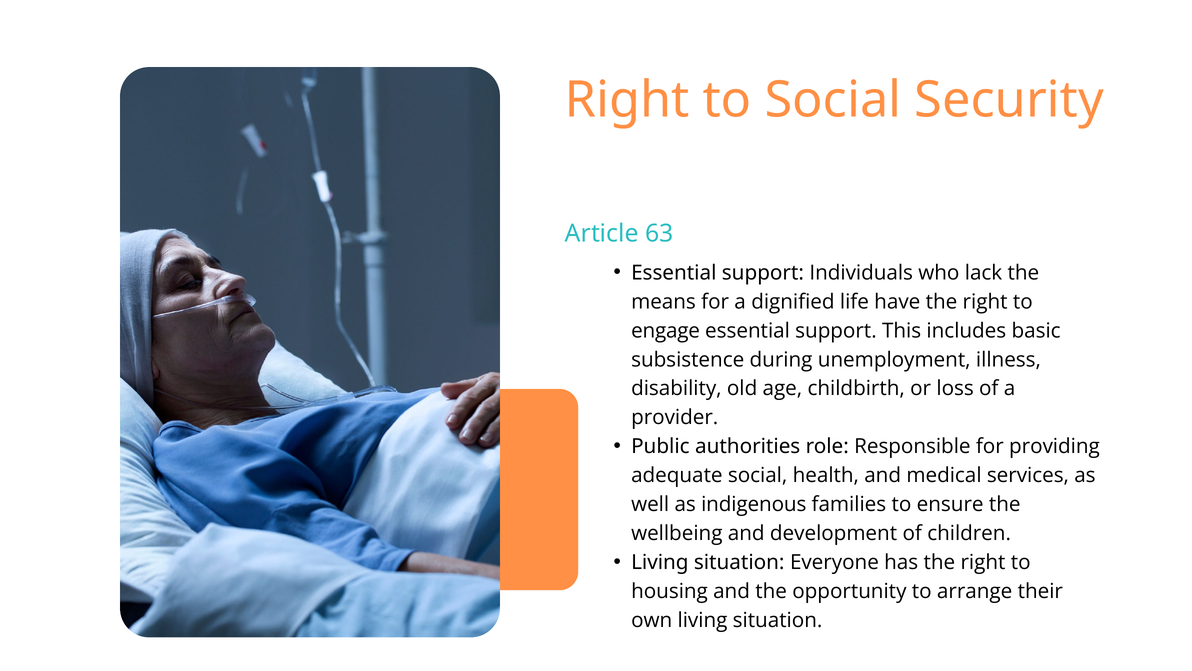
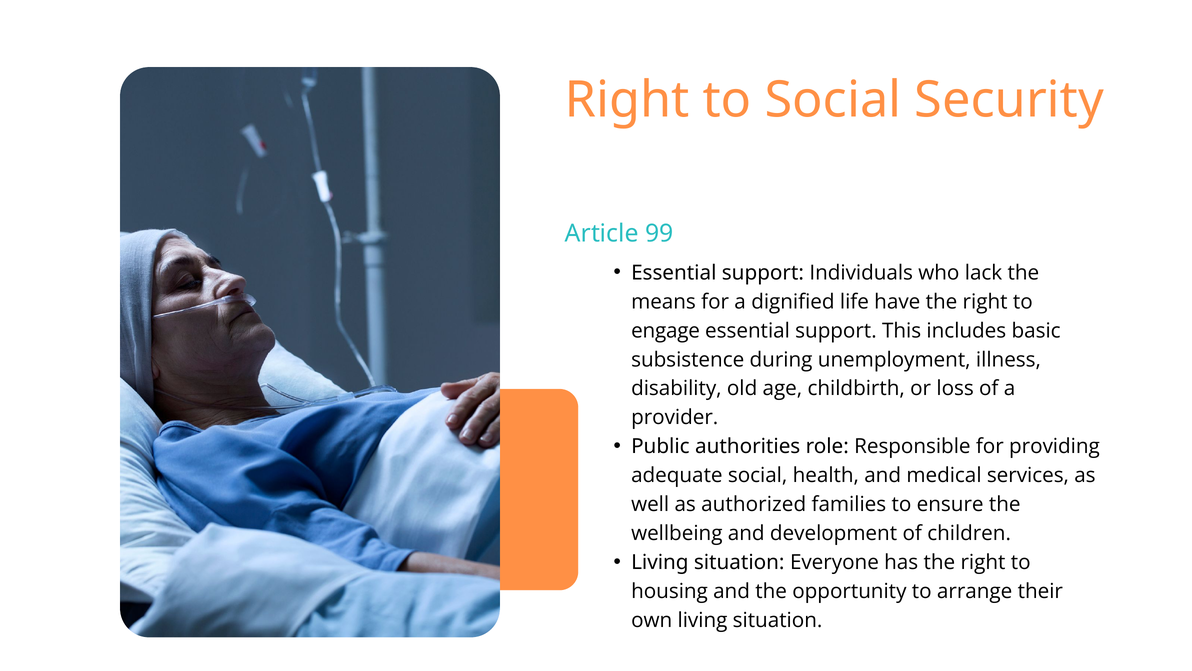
63: 63 -> 99
indigenous: indigenous -> authorized
